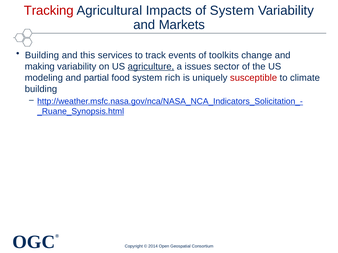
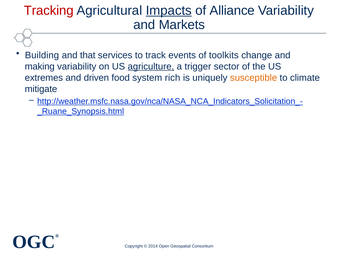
Impacts underline: none -> present
of System: System -> Alliance
this: this -> that
issues: issues -> trigger
modeling: modeling -> extremes
partial: partial -> driven
susceptible colour: red -> orange
building at (41, 89): building -> mitigate
